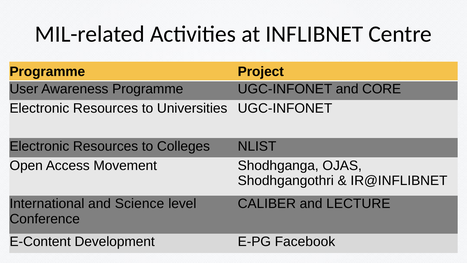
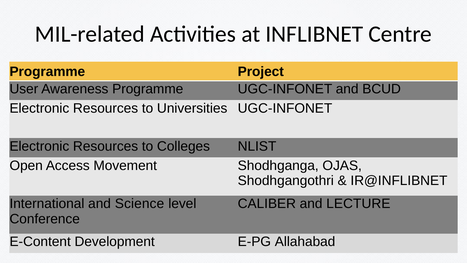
CORE: CORE -> BCUD
Facebook: Facebook -> Allahabad
